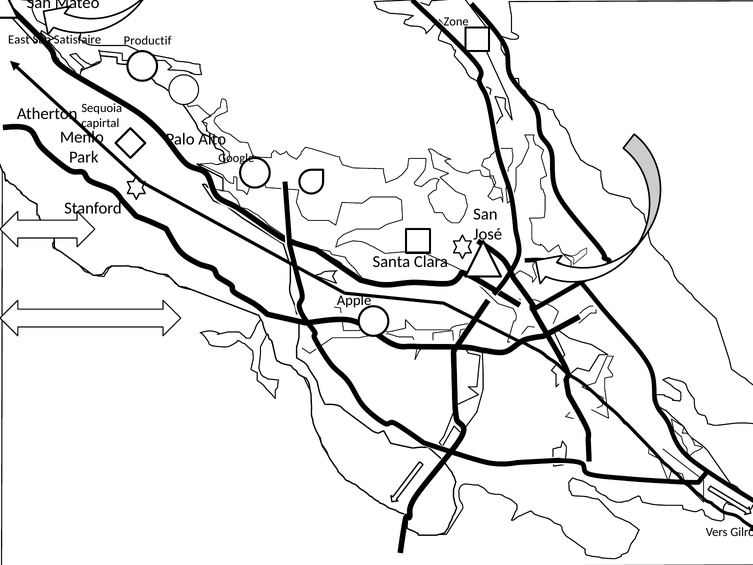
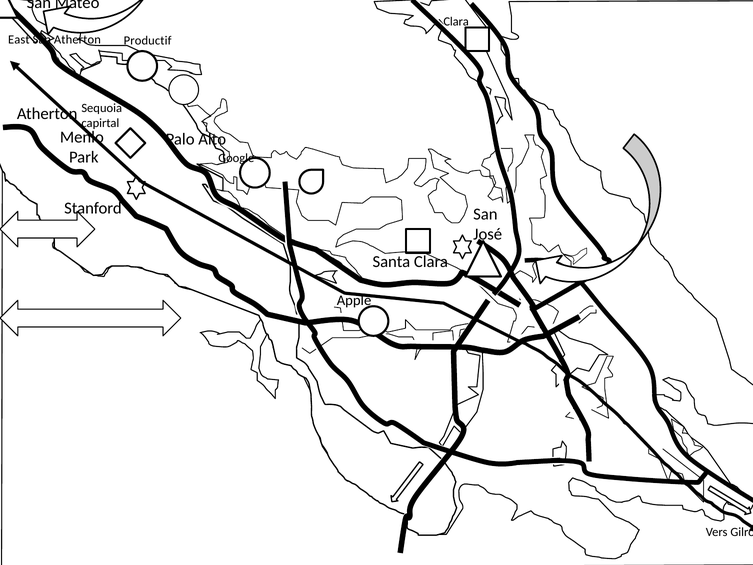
Zone at (456, 22): Zone -> Clara
San Satisfaire: Satisfaire -> Atherton
